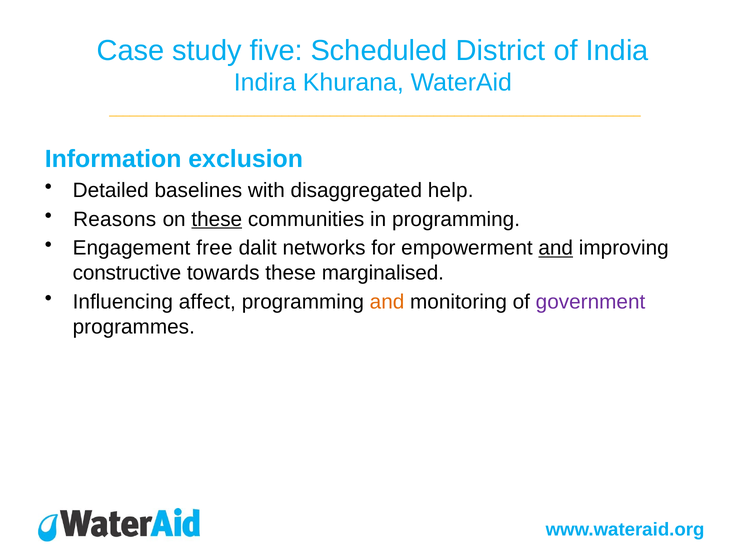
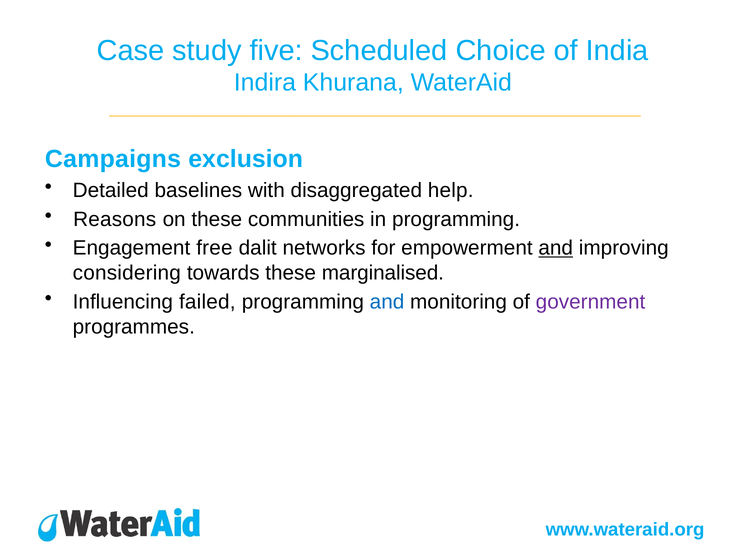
District: District -> Choice
Information: Information -> Campaigns
these at (217, 219) underline: present -> none
constructive: constructive -> considering
affect: affect -> failed
and at (387, 302) colour: orange -> blue
